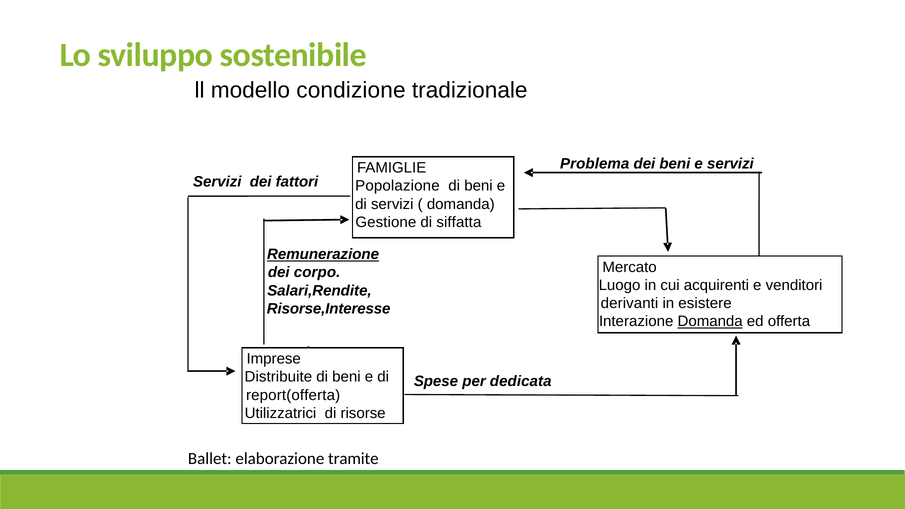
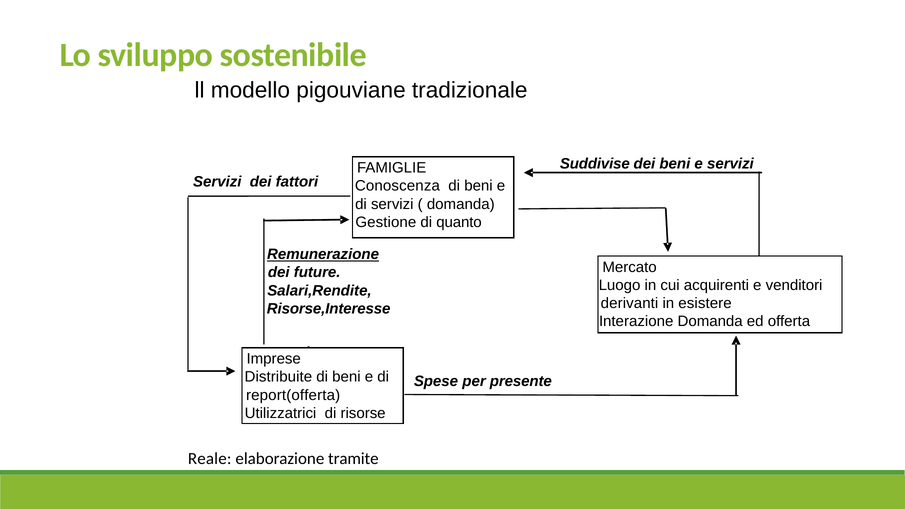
condizione: condizione -> pigouviane
Problema: Problema -> Suddivise
Popolazione: Popolazione -> Conoscenza
siffatta: siffatta -> quanto
corpo: corpo -> future
Domanda at (710, 322) underline: present -> none
dedicata: dedicata -> presente
Ballet: Ballet -> Reale
